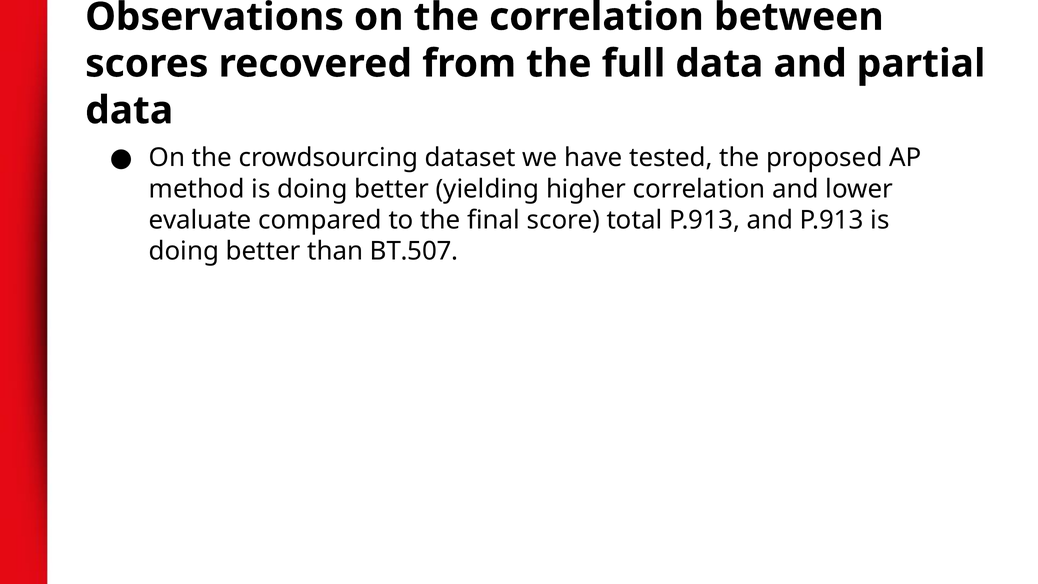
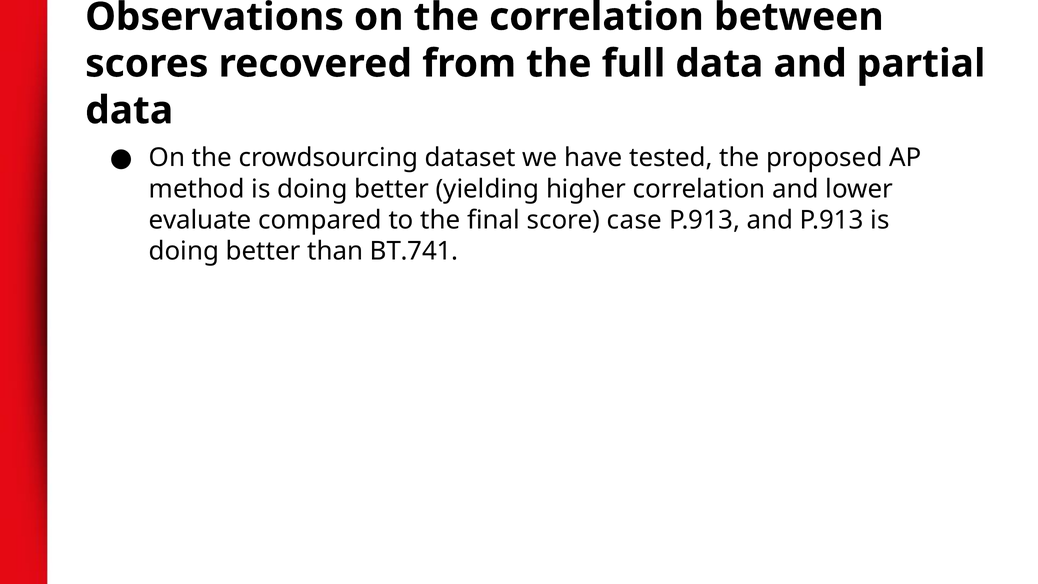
total: total -> case
BT.507: BT.507 -> BT.741
